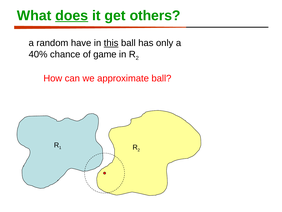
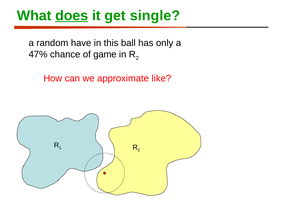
others: others -> single
this underline: present -> none
40%: 40% -> 47%
approximate ball: ball -> like
